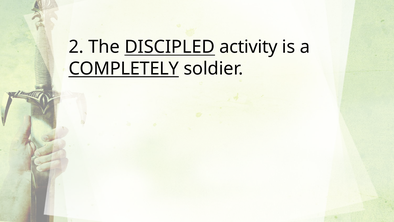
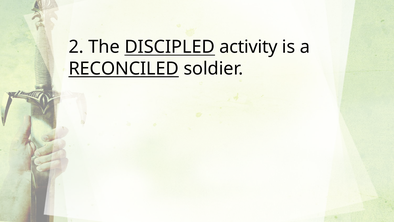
COMPLETELY: COMPLETELY -> RECONCILED
